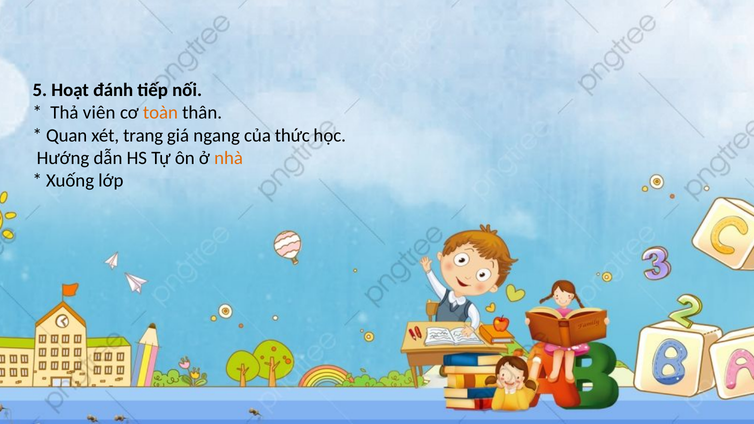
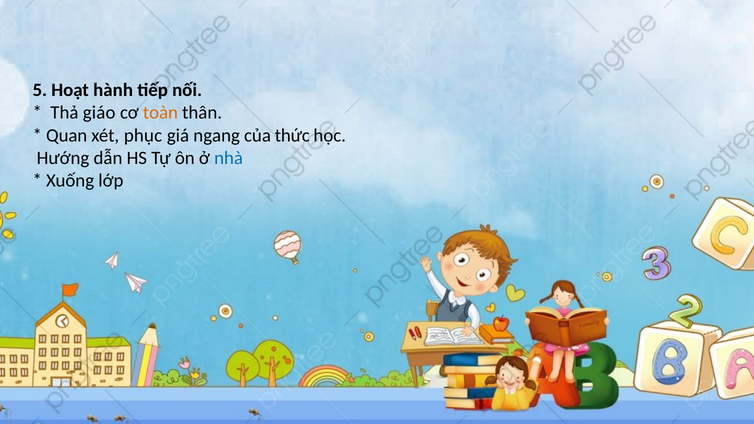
đánh: đánh -> hành
viên: viên -> giáo
trang: trang -> phục
nhà colour: orange -> blue
